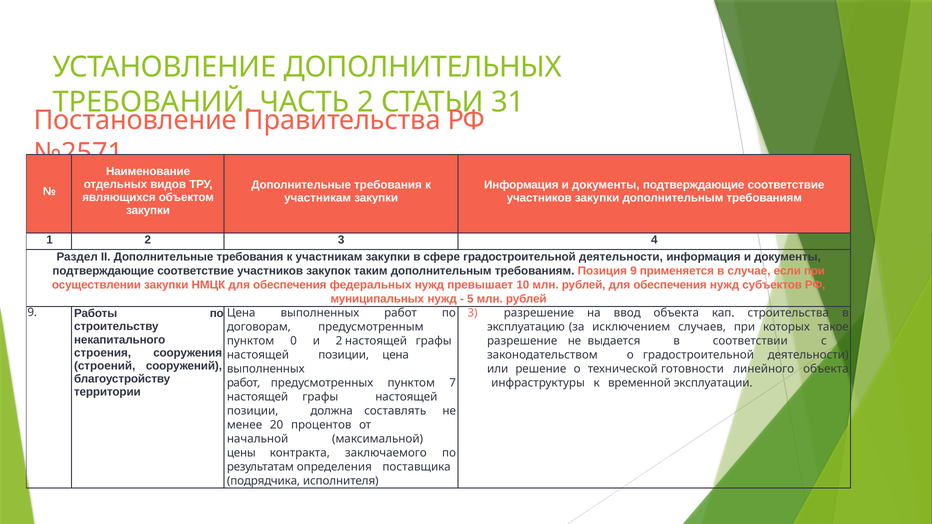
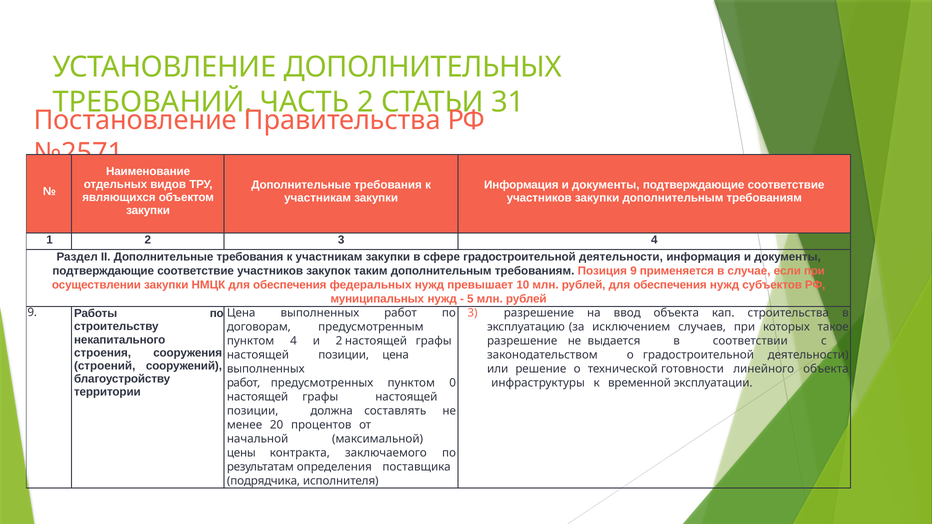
пунктом 0: 0 -> 4
7: 7 -> 0
